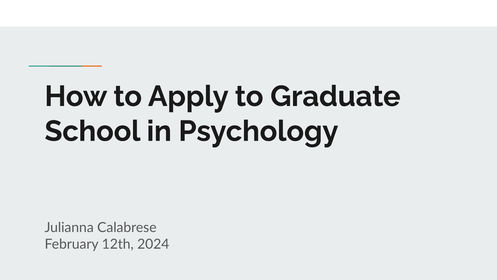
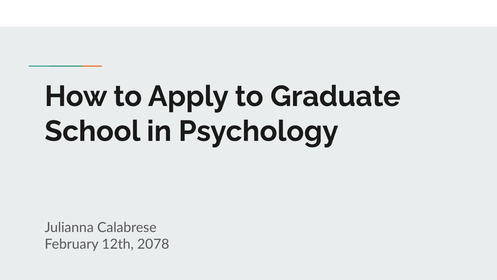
2024: 2024 -> 2078
